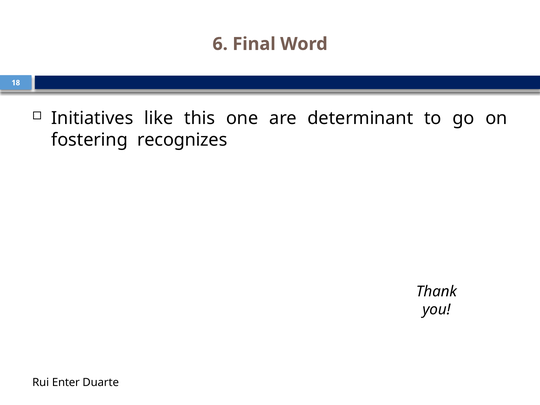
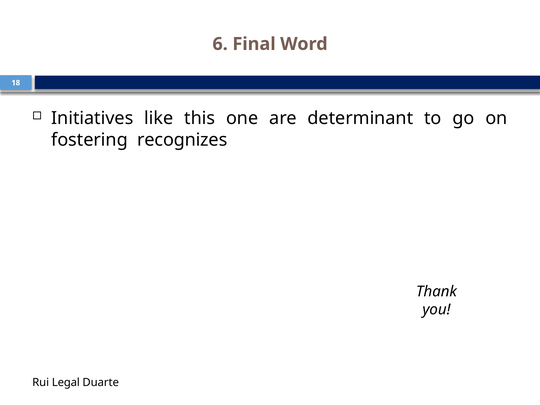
Enter: Enter -> Legal
